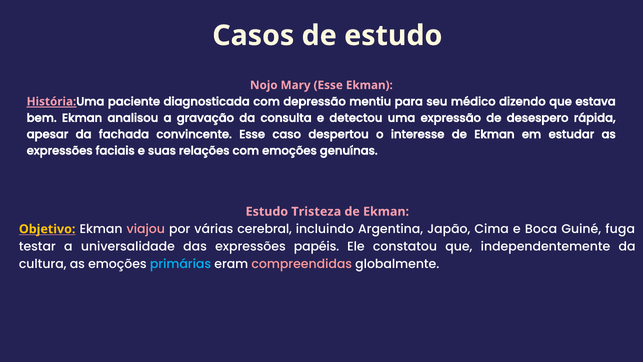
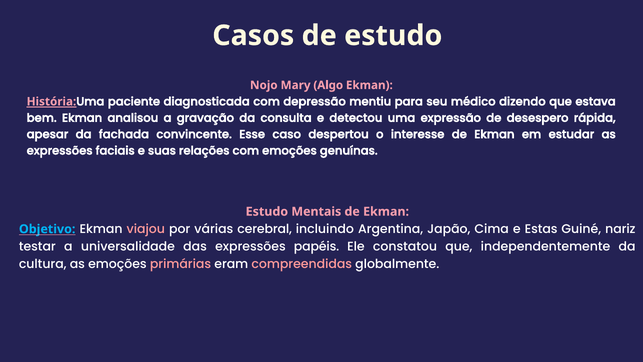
Mary Esse: Esse -> Algo
Tristeza: Tristeza -> Mentais
Objetivo colour: yellow -> light blue
Boca: Boca -> Estas
fuga: fuga -> nariz
primárias colour: light blue -> pink
